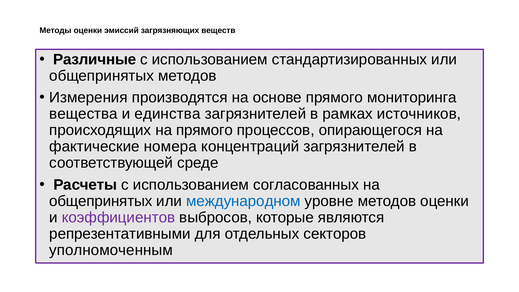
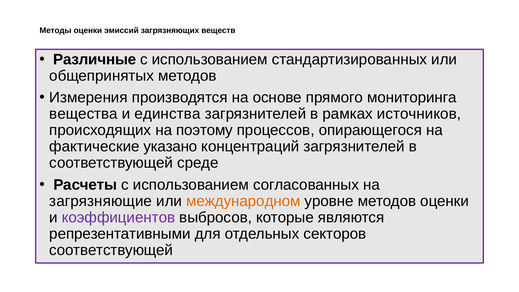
на прямого: прямого -> поэтому
номера: номера -> указано
общепринятых at (101, 201): общепринятых -> загрязняющие
международном colour: blue -> orange
уполномоченным at (111, 250): уполномоченным -> соответствующей
